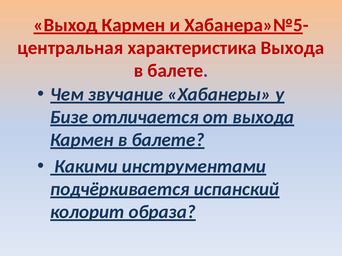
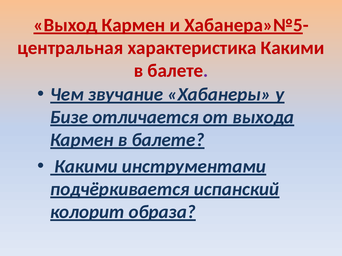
характеристика Выхода: Выхода -> Какими
